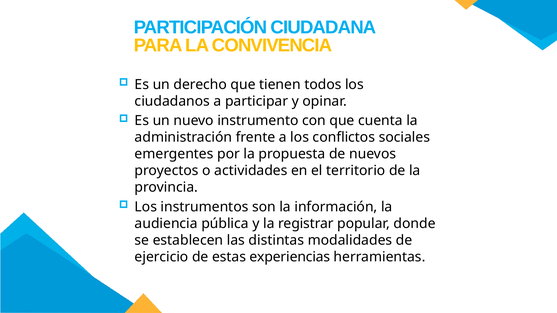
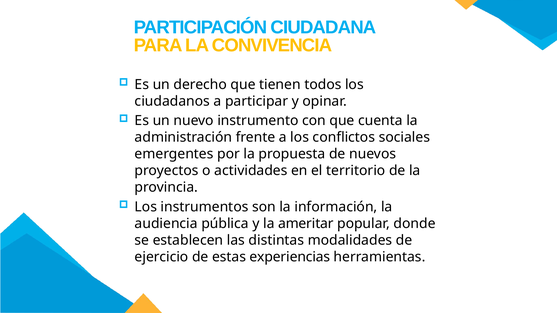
registrar: registrar -> ameritar
